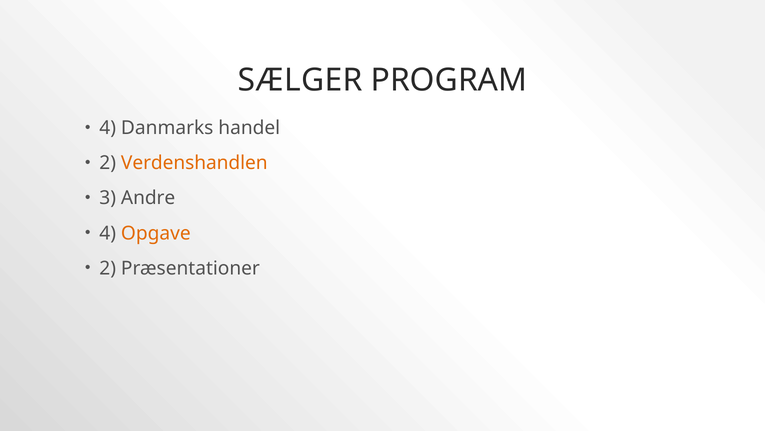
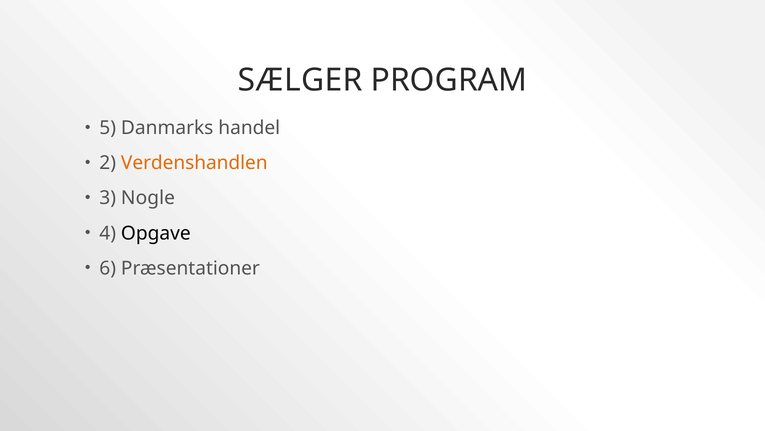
4 at (108, 128): 4 -> 5
Andre: Andre -> Nogle
Opgave colour: orange -> black
2 at (108, 268): 2 -> 6
